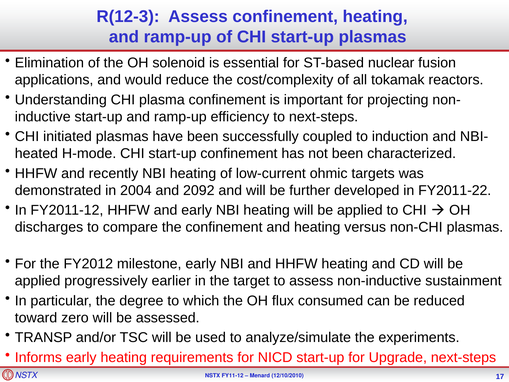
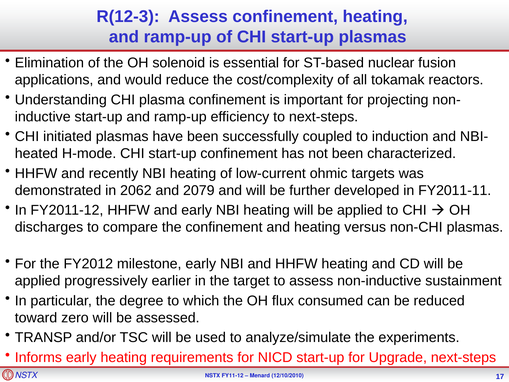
2004: 2004 -> 2062
2092: 2092 -> 2079
FY2011-22: FY2011-22 -> FY2011-11
